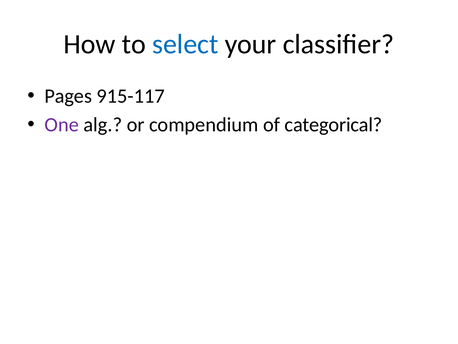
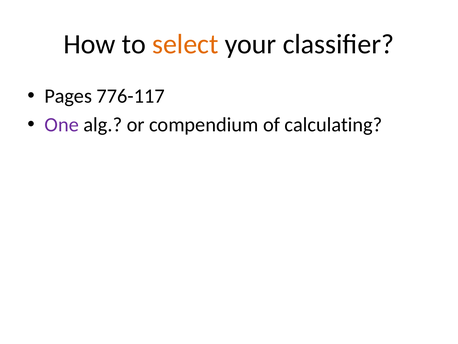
select colour: blue -> orange
915-117: 915-117 -> 776-117
categorical: categorical -> calculating
